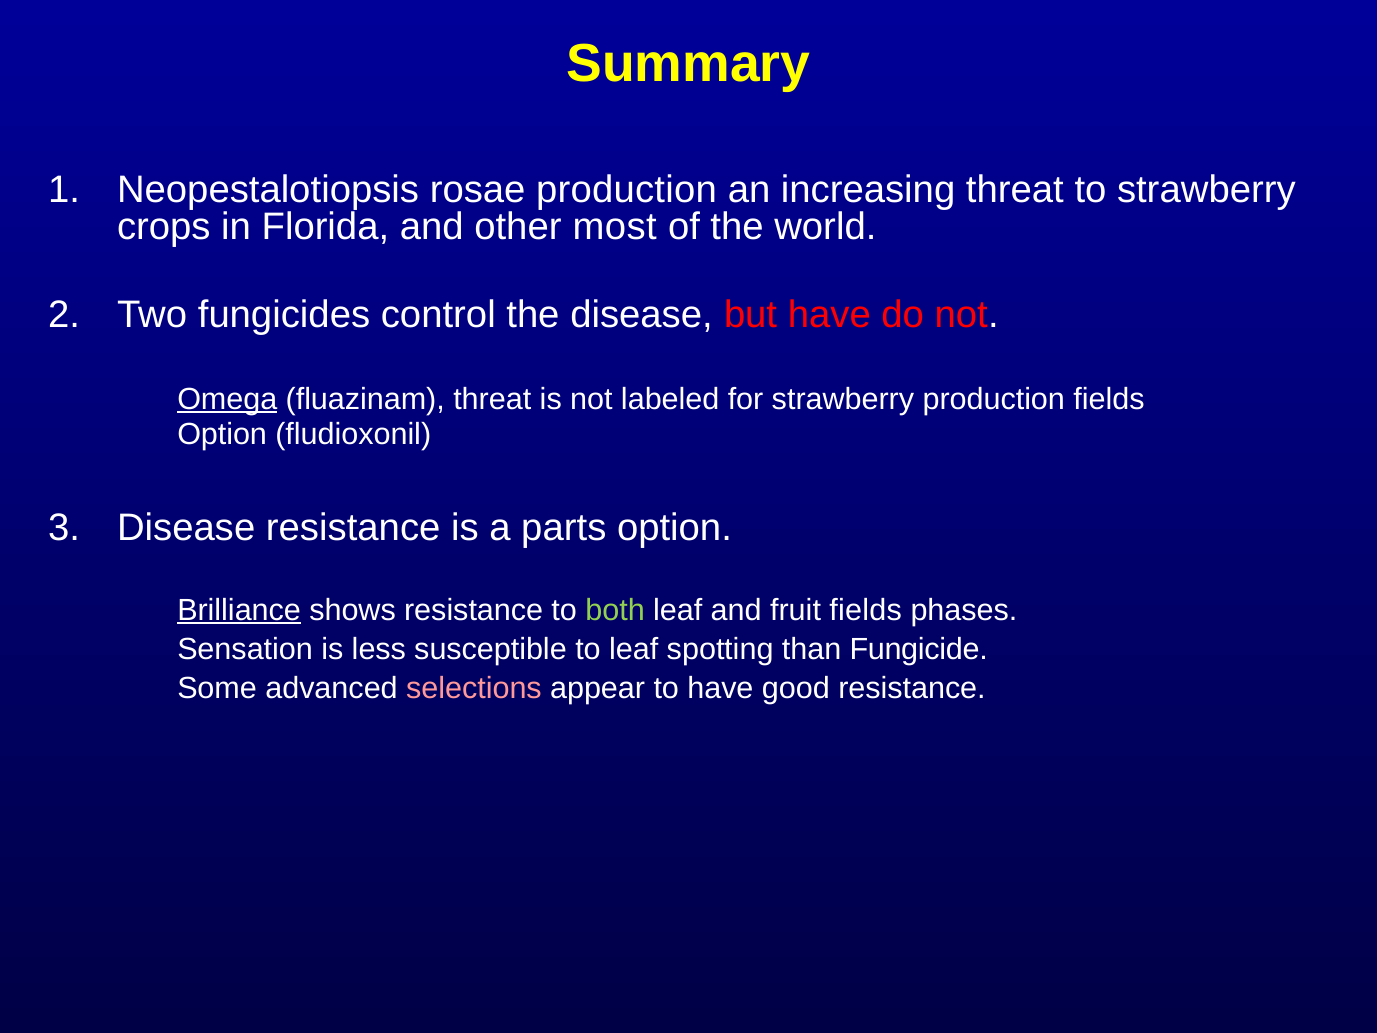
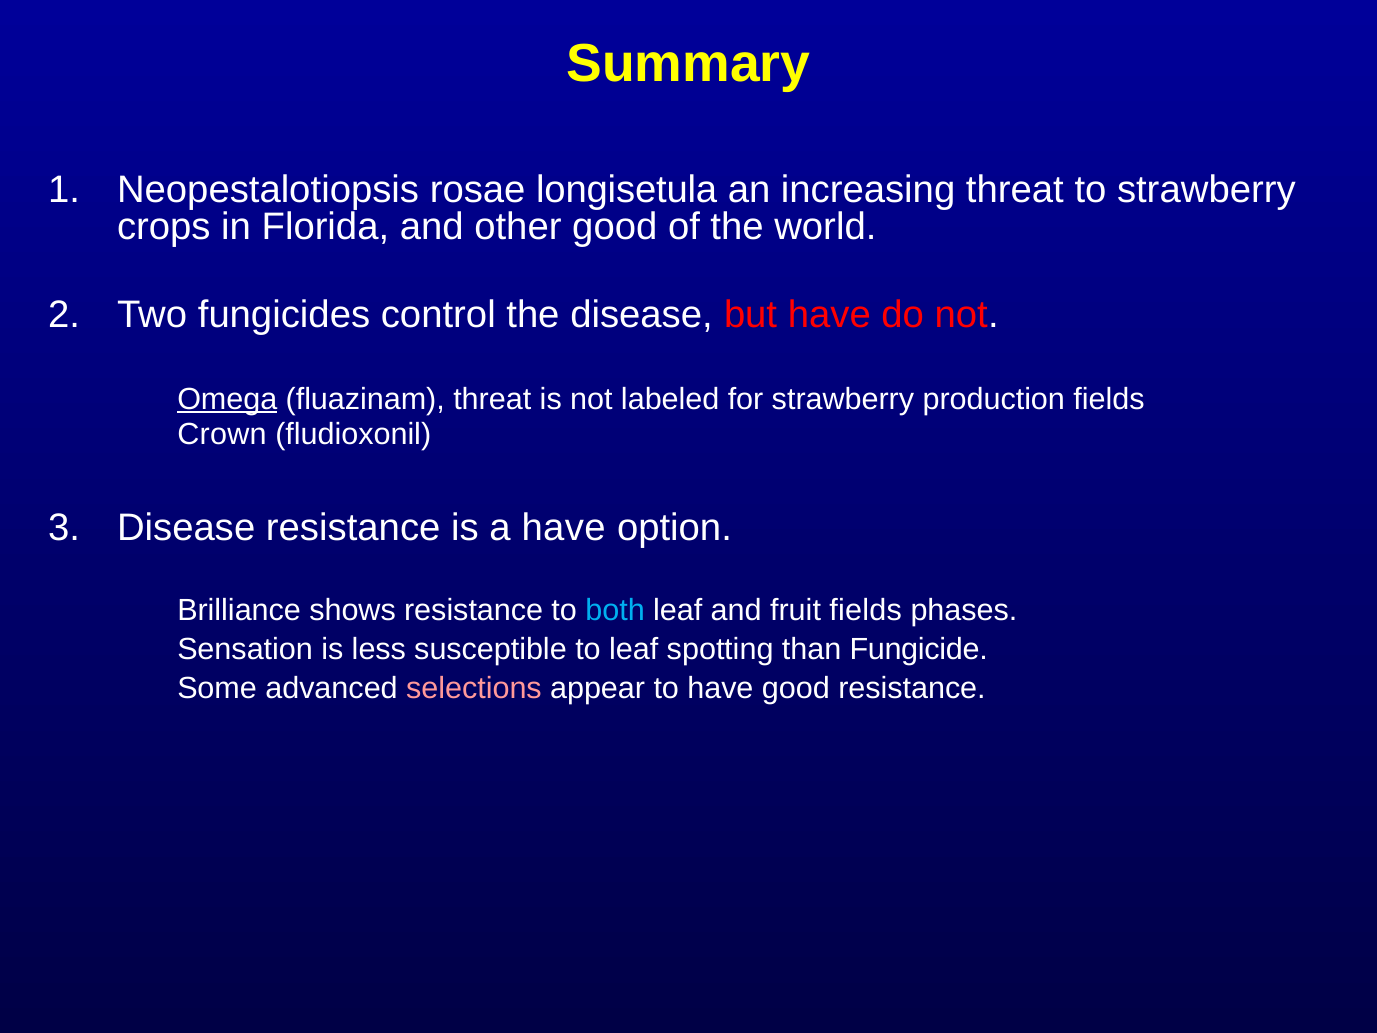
rosae production: production -> longisetula
other most: most -> good
Option at (222, 435): Option -> Crown
a parts: parts -> have
Brilliance underline: present -> none
both colour: light green -> light blue
